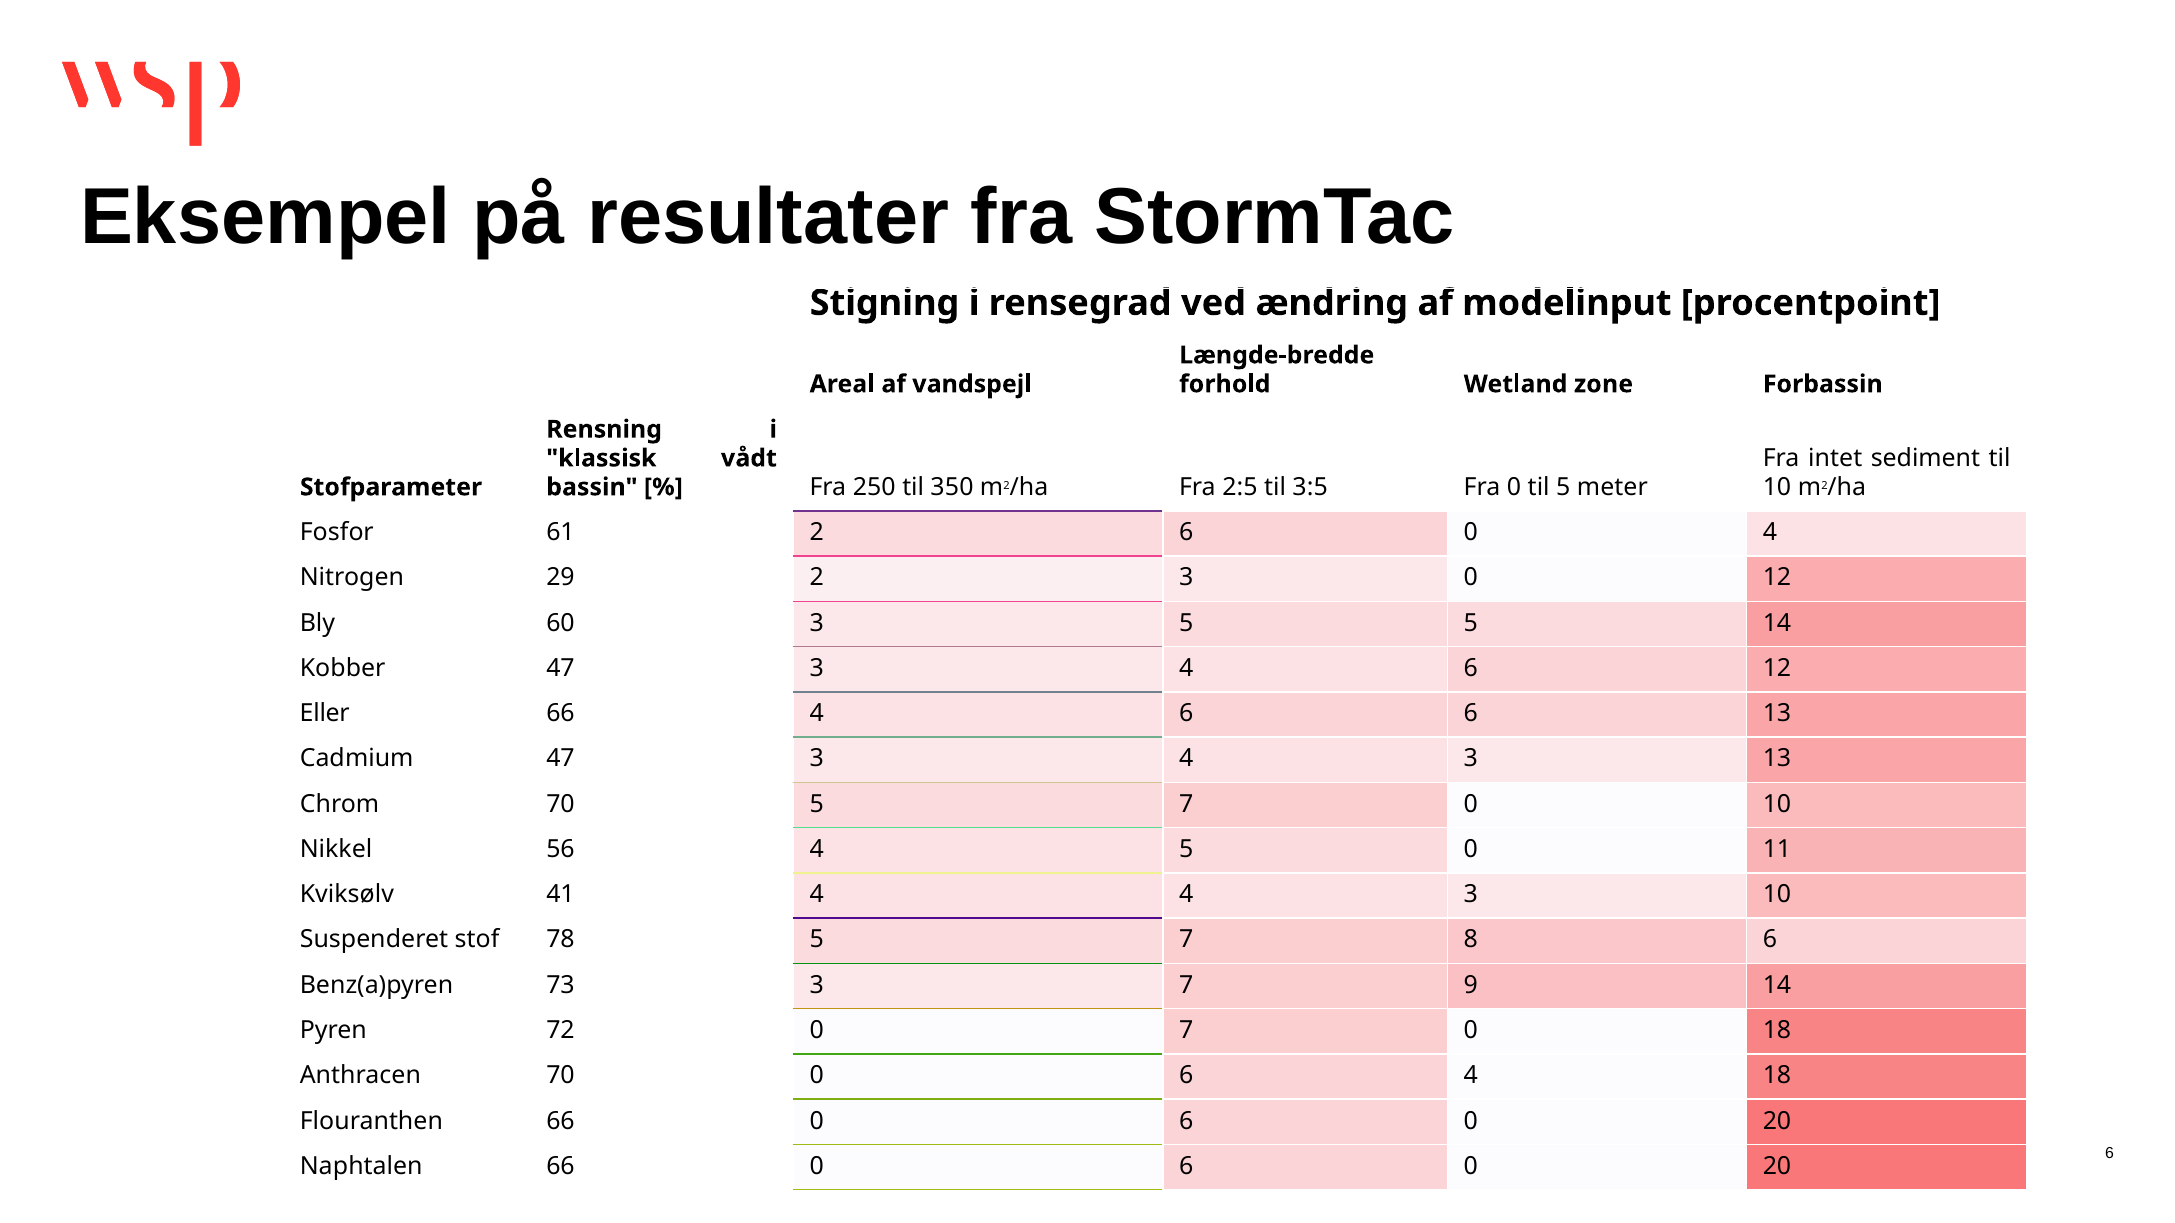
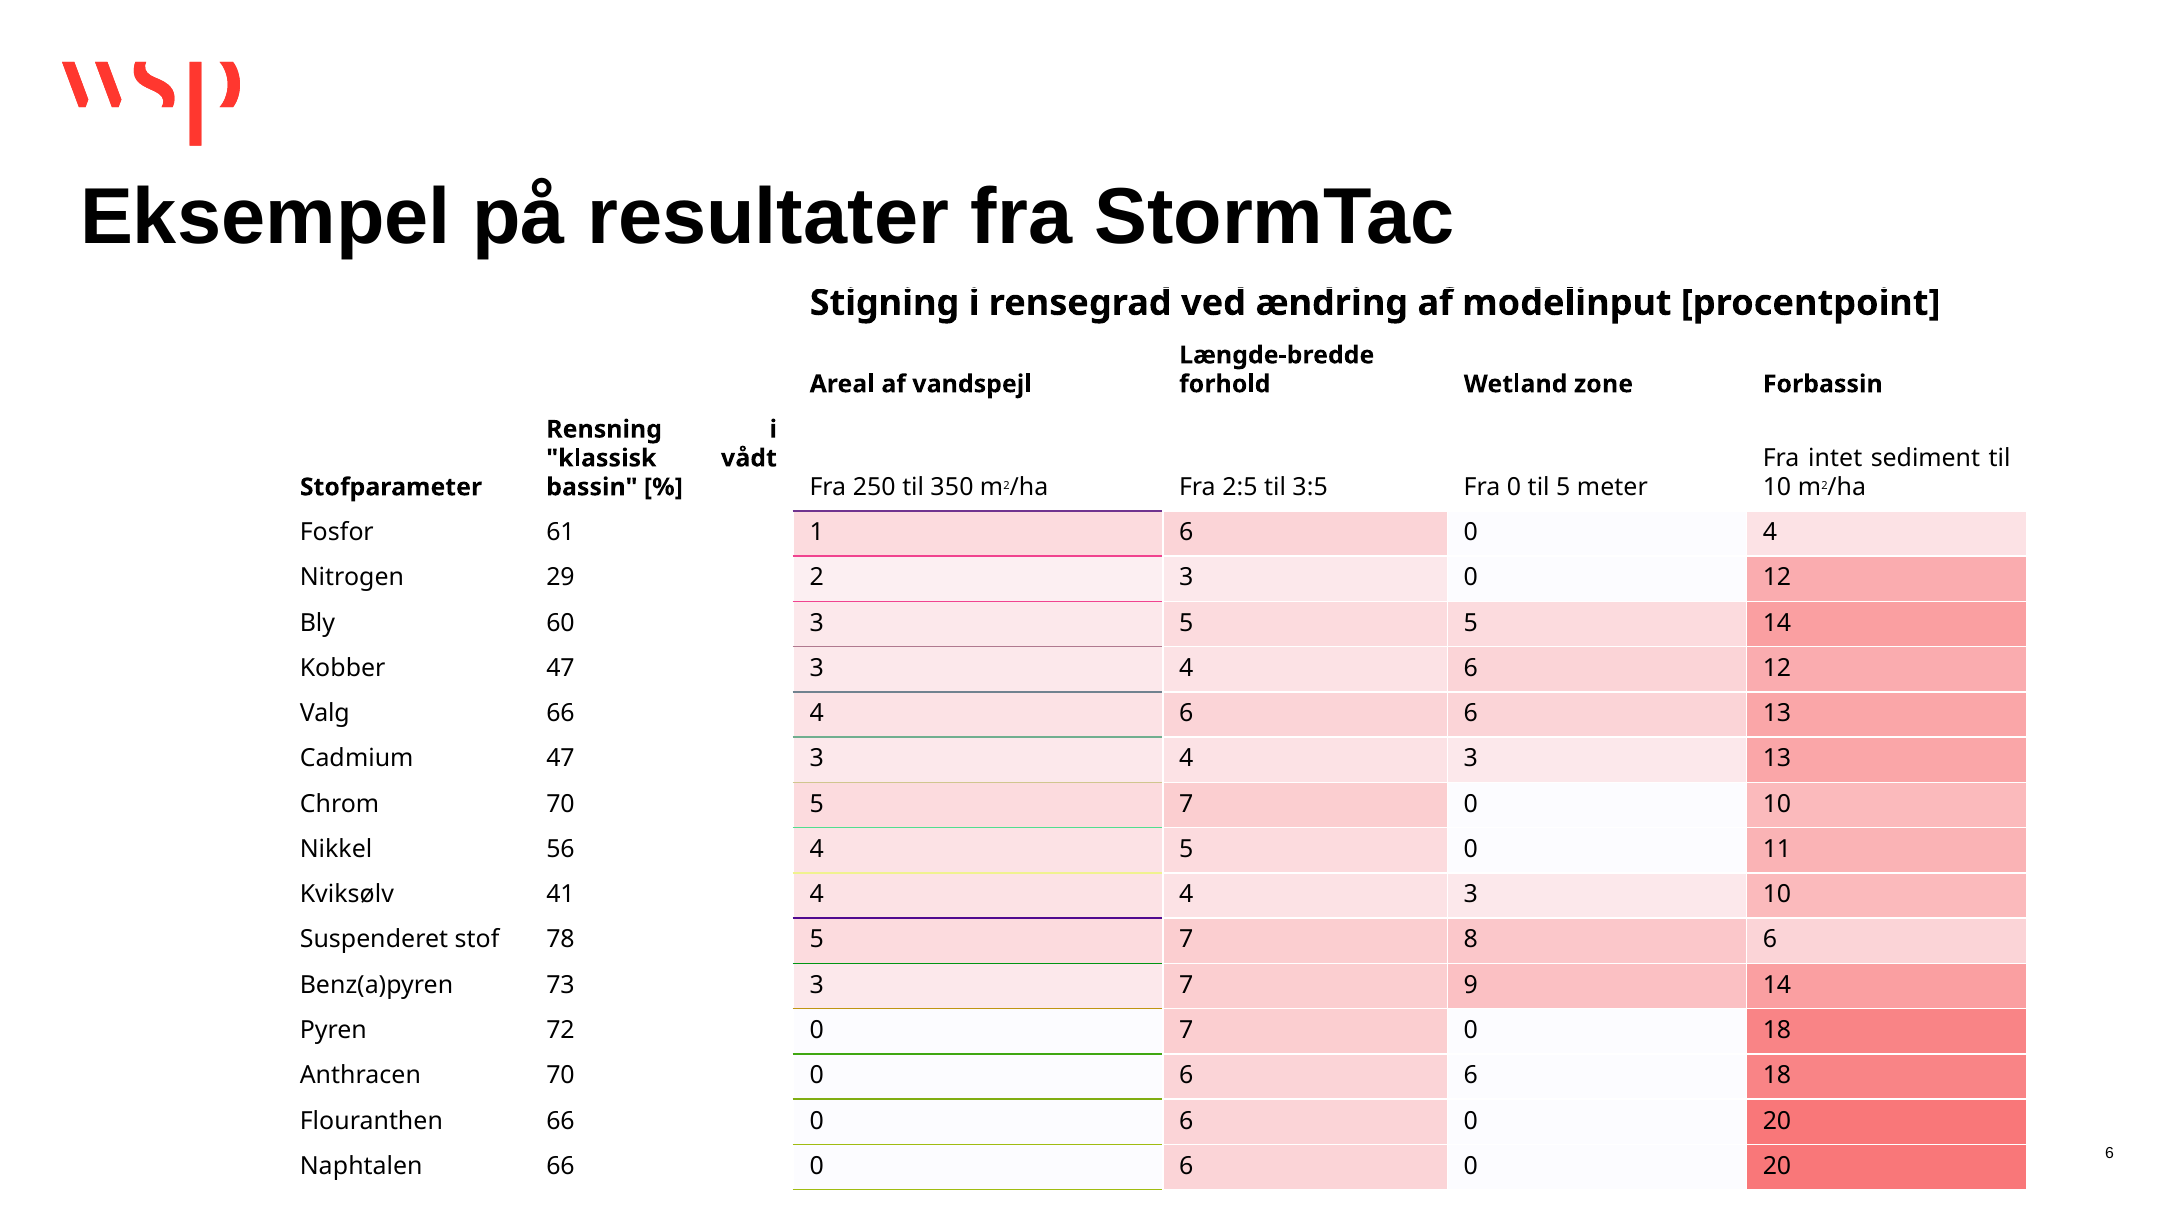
61 2: 2 -> 1
Eller: Eller -> Valg
0 6 4: 4 -> 6
